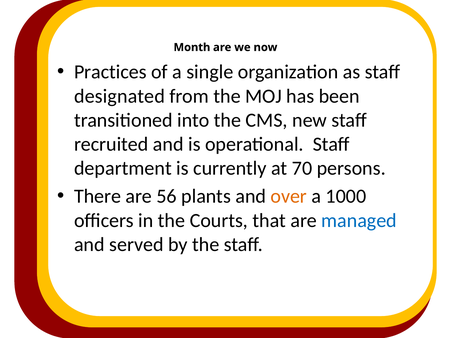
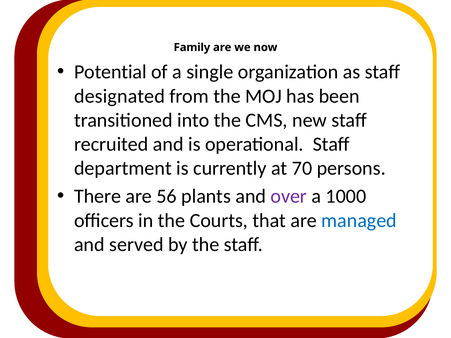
Month: Month -> Family
Practices: Practices -> Potential
over colour: orange -> purple
